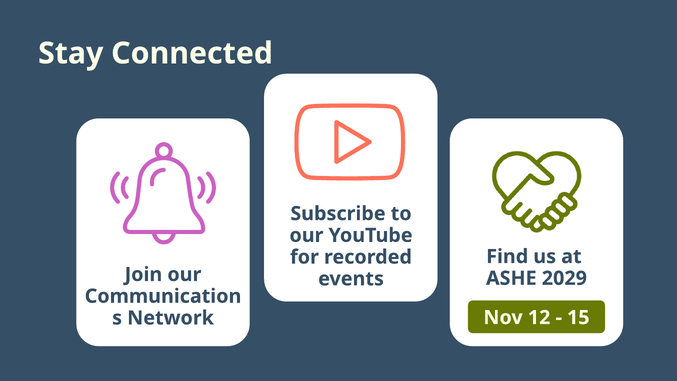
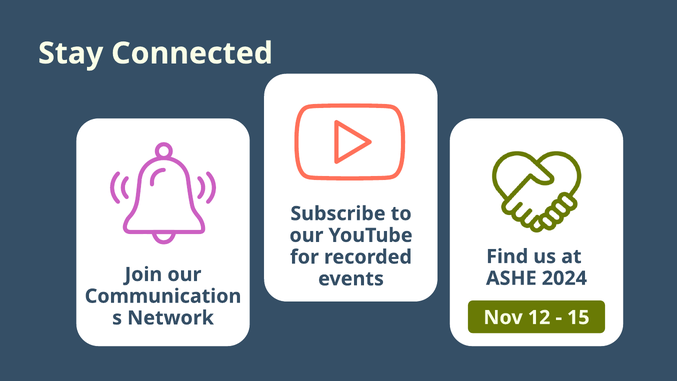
2029: 2029 -> 2024
